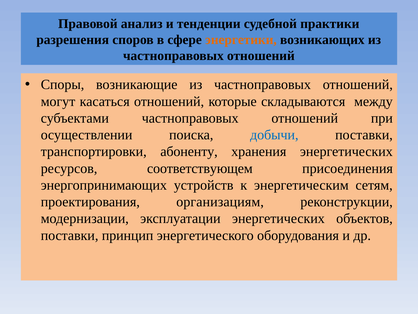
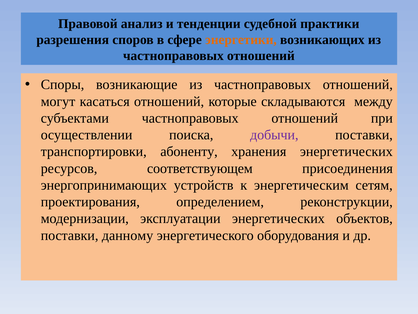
добычи colour: blue -> purple
организациям: организациям -> определением
принцип: принцип -> данному
